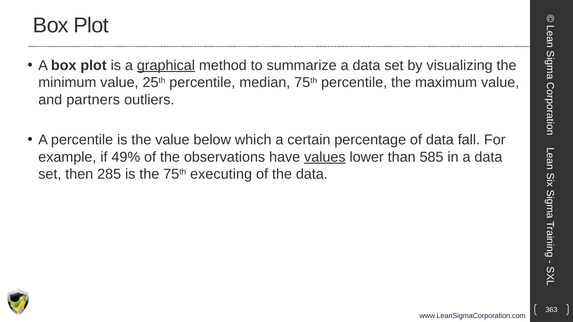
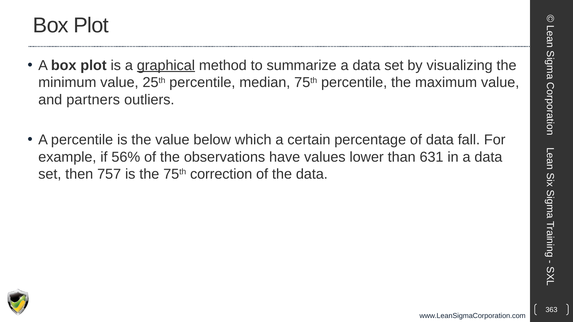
49%: 49% -> 56%
values underline: present -> none
585: 585 -> 631
285: 285 -> 757
executing: executing -> correction
